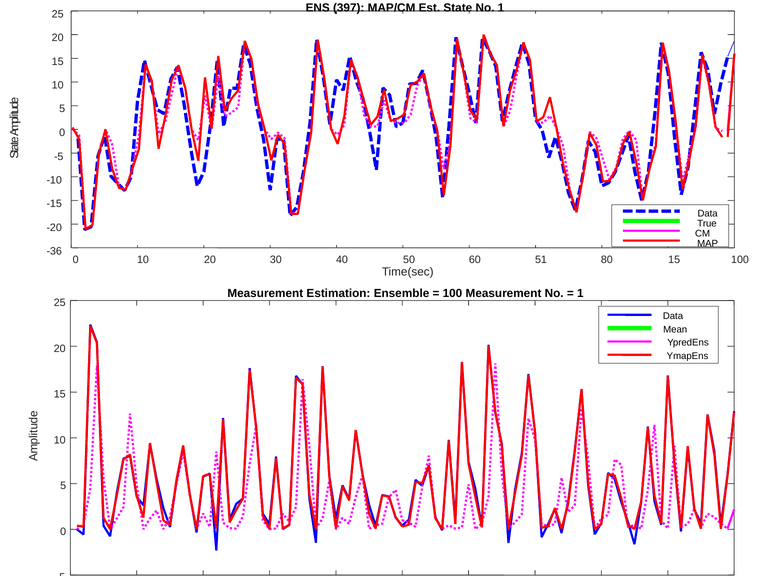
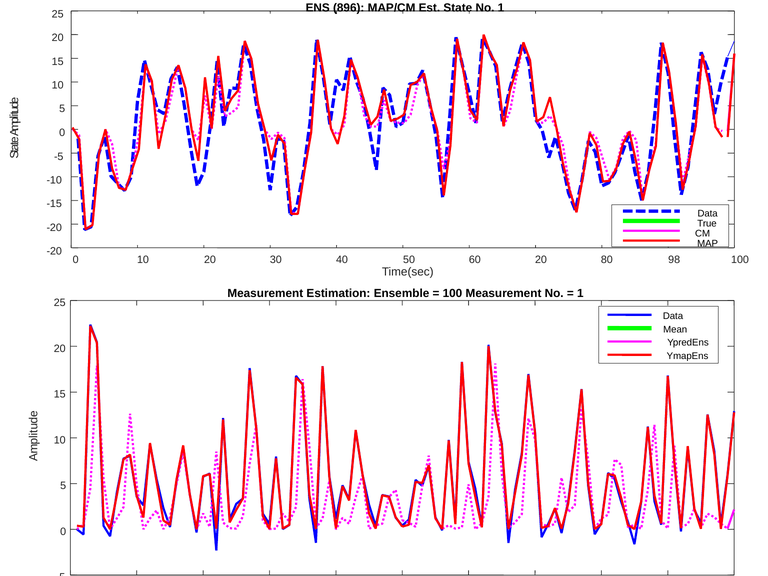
397: 397 -> 896
-36 at (54, 251): -36 -> -20
60 51: 51 -> 20
80 15: 15 -> 98
